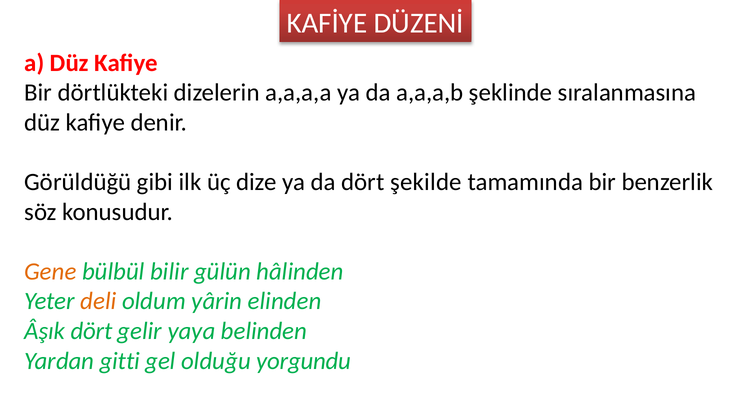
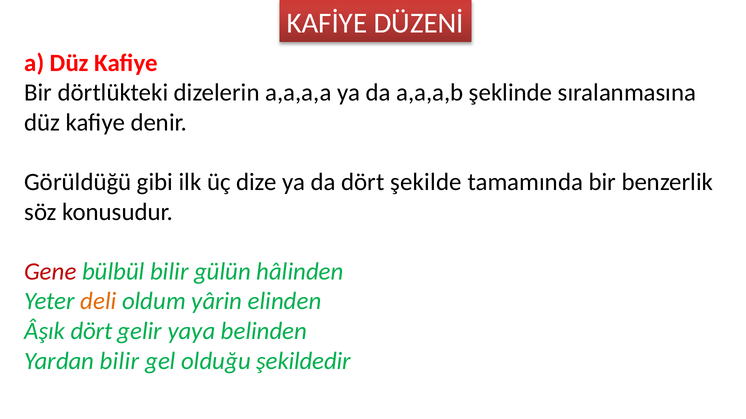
Gene colour: orange -> red
Yardan gitti: gitti -> bilir
yorgundu: yorgundu -> şekildedir
